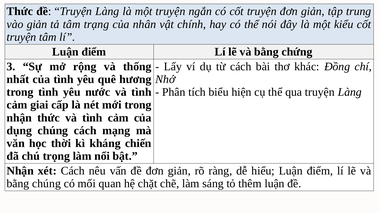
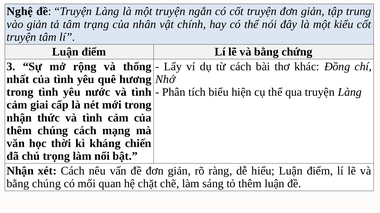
Thức at (20, 11): Thức -> Nghệ
dụng at (19, 131): dụng -> thêm
